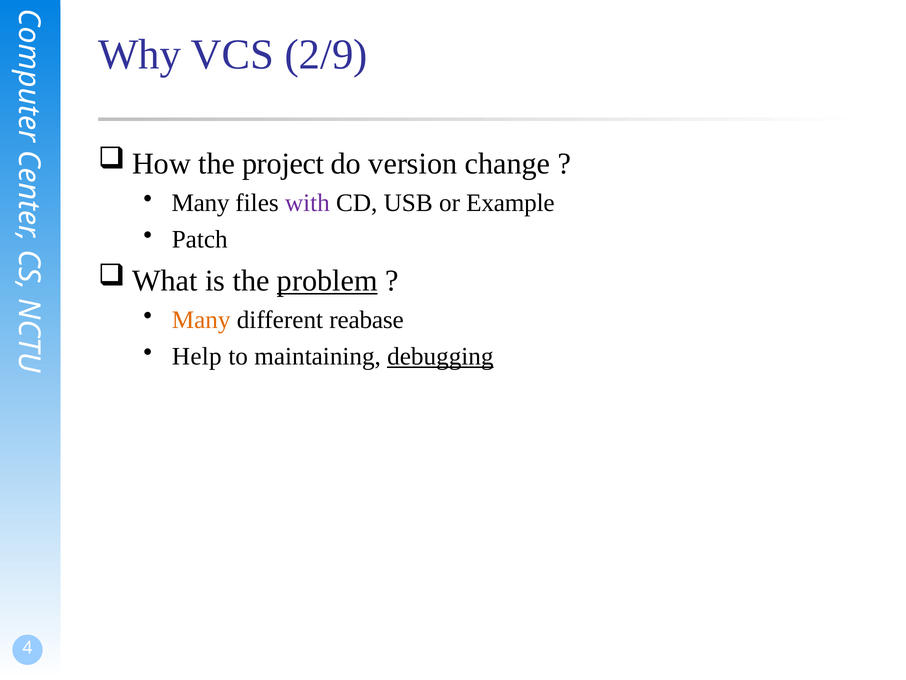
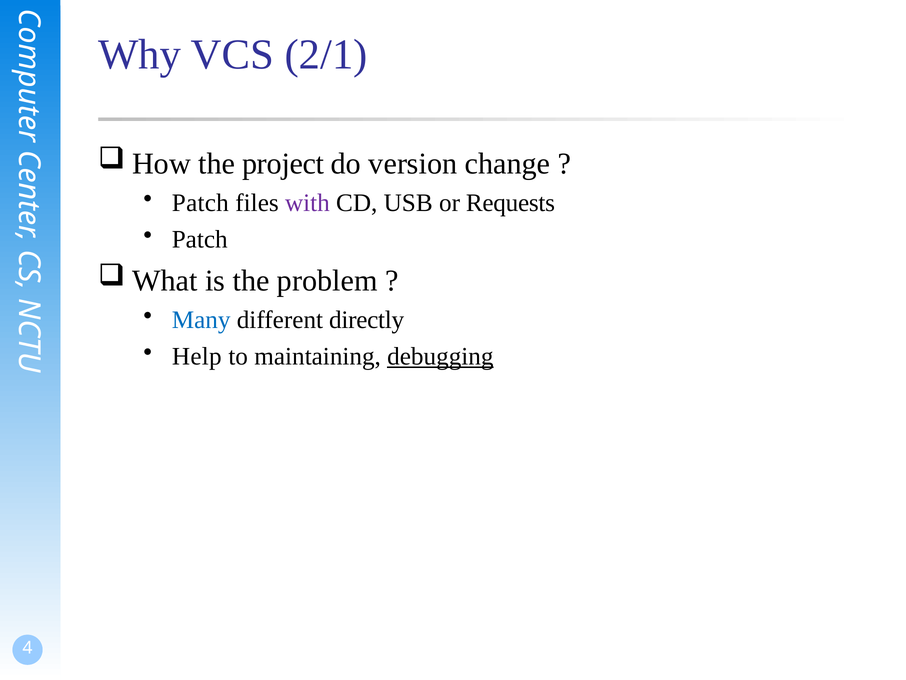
2/9: 2/9 -> 2/1
Many at (201, 203): Many -> Patch
Example: Example -> Requests
problem underline: present -> none
Many at (201, 320) colour: orange -> blue
reabase: reabase -> directly
